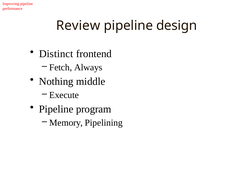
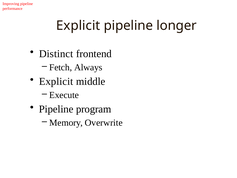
Review at (78, 26): Review -> Explicit
design: design -> longer
Nothing at (56, 81): Nothing -> Explicit
Pipelining: Pipelining -> Overwrite
